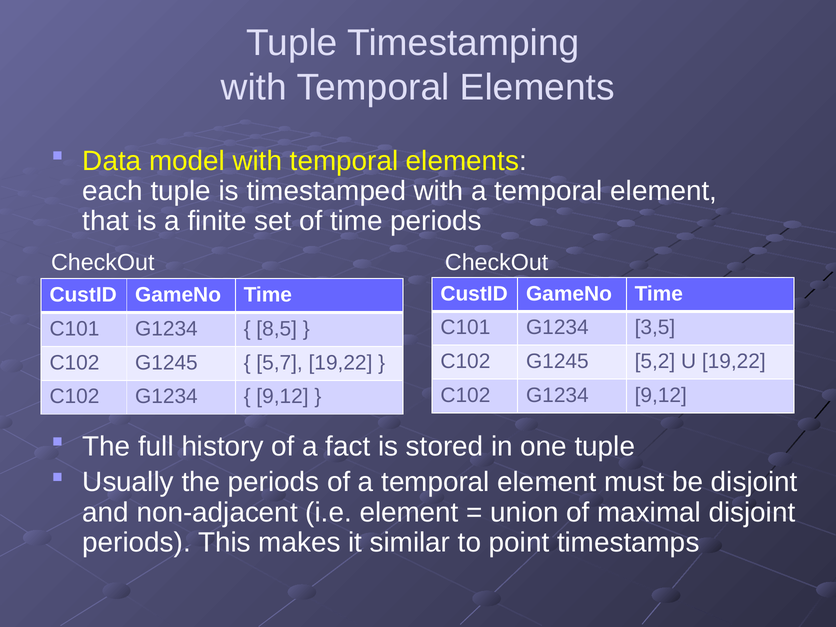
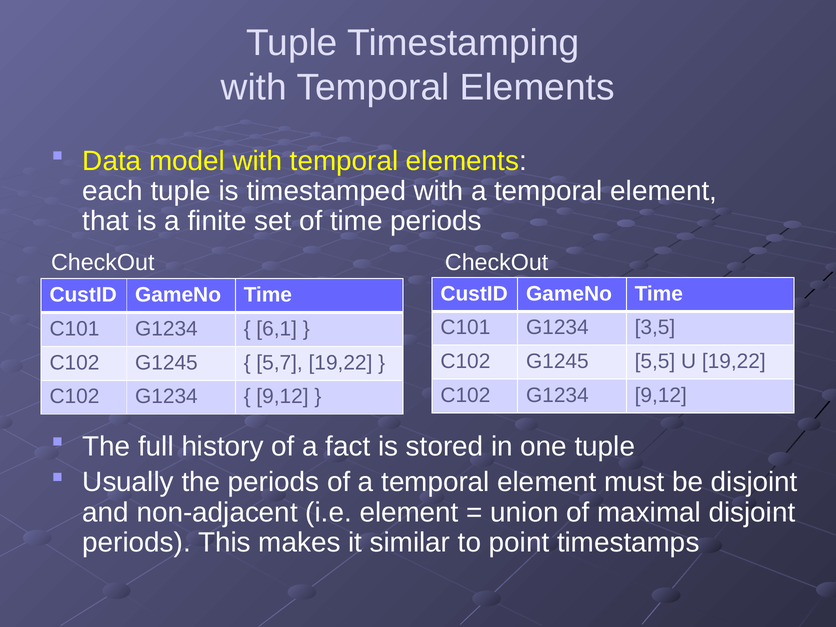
8,5: 8,5 -> 6,1
5,2: 5,2 -> 5,5
